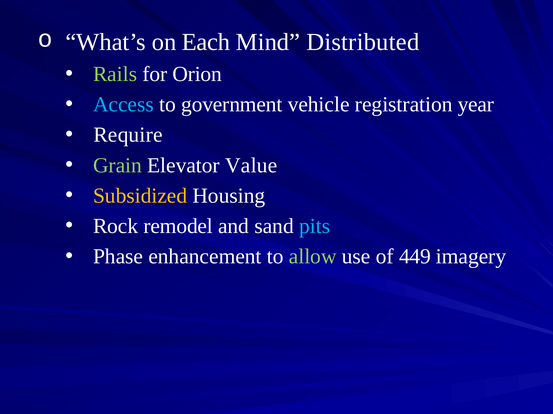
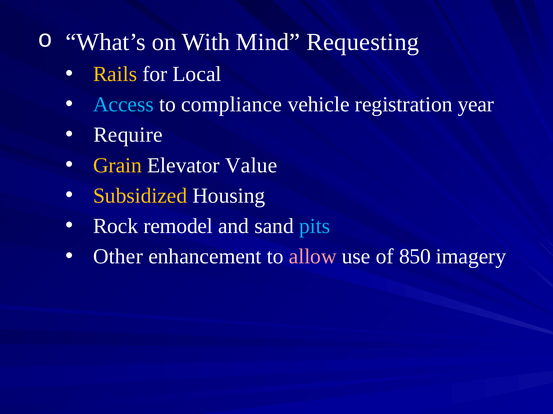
Each: Each -> With
Distributed: Distributed -> Requesting
Rails colour: light green -> yellow
Orion: Orion -> Local
government: government -> compliance
Grain colour: light green -> yellow
Phase: Phase -> Other
allow colour: light green -> pink
449: 449 -> 850
